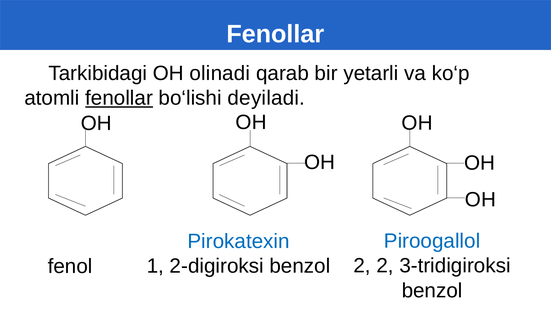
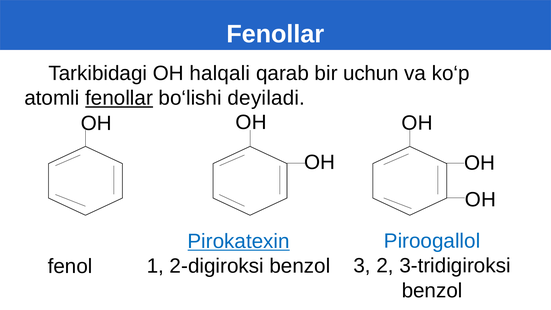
olinadi: olinadi -> halqali
yetarli: yetarli -> uchun
Pirokatexin underline: none -> present
2 at (362, 266): 2 -> 3
